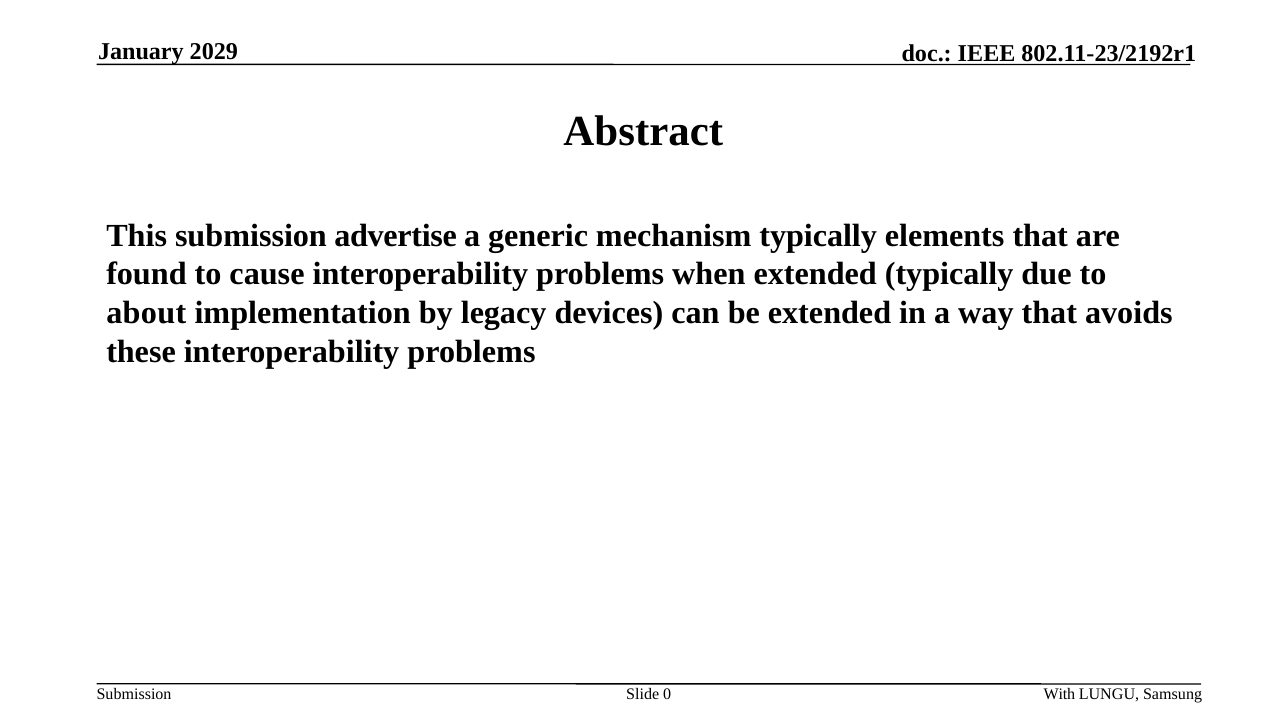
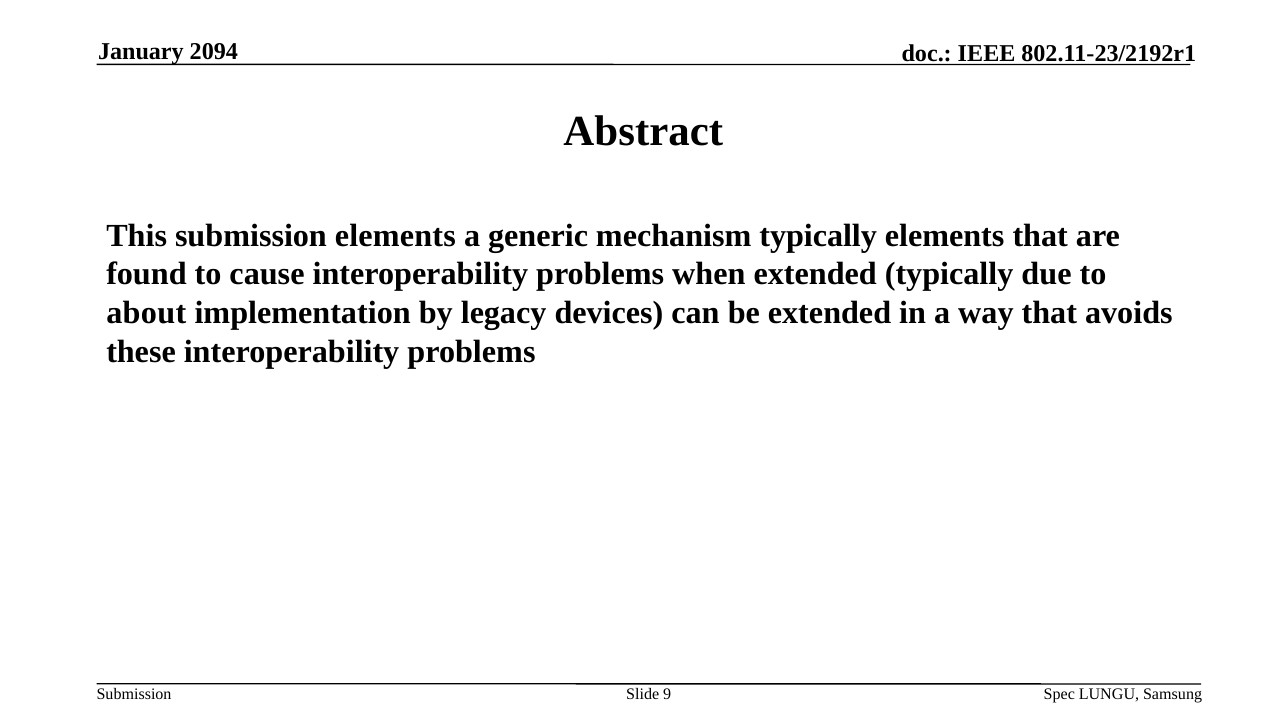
2029: 2029 -> 2094
submission advertise: advertise -> elements
0: 0 -> 9
With: With -> Spec
